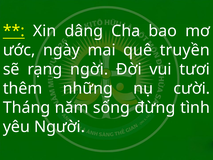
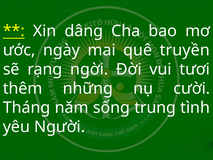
đừng: đừng -> trung
